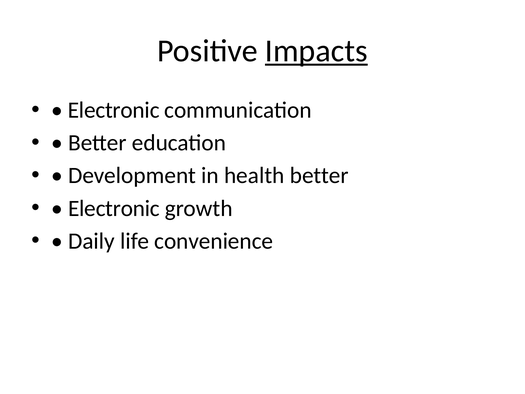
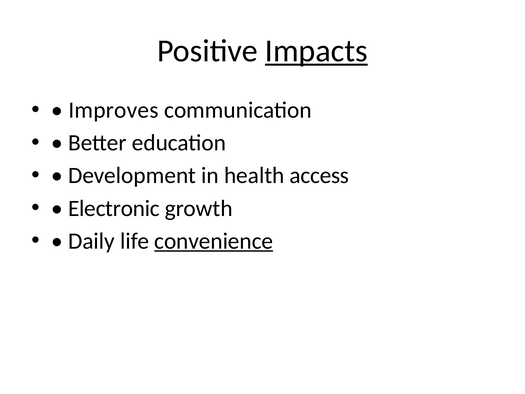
Electronic at (114, 110): Electronic -> Improves
health better: better -> access
convenience underline: none -> present
